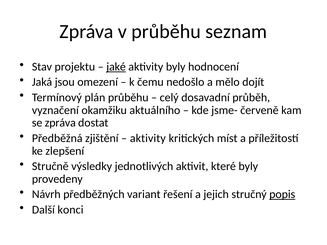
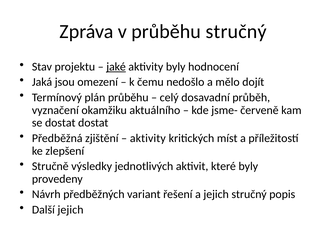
průběhu seznam: seznam -> stručný
se zpráva: zpráva -> dostat
popis underline: present -> none
Další konci: konci -> jejich
